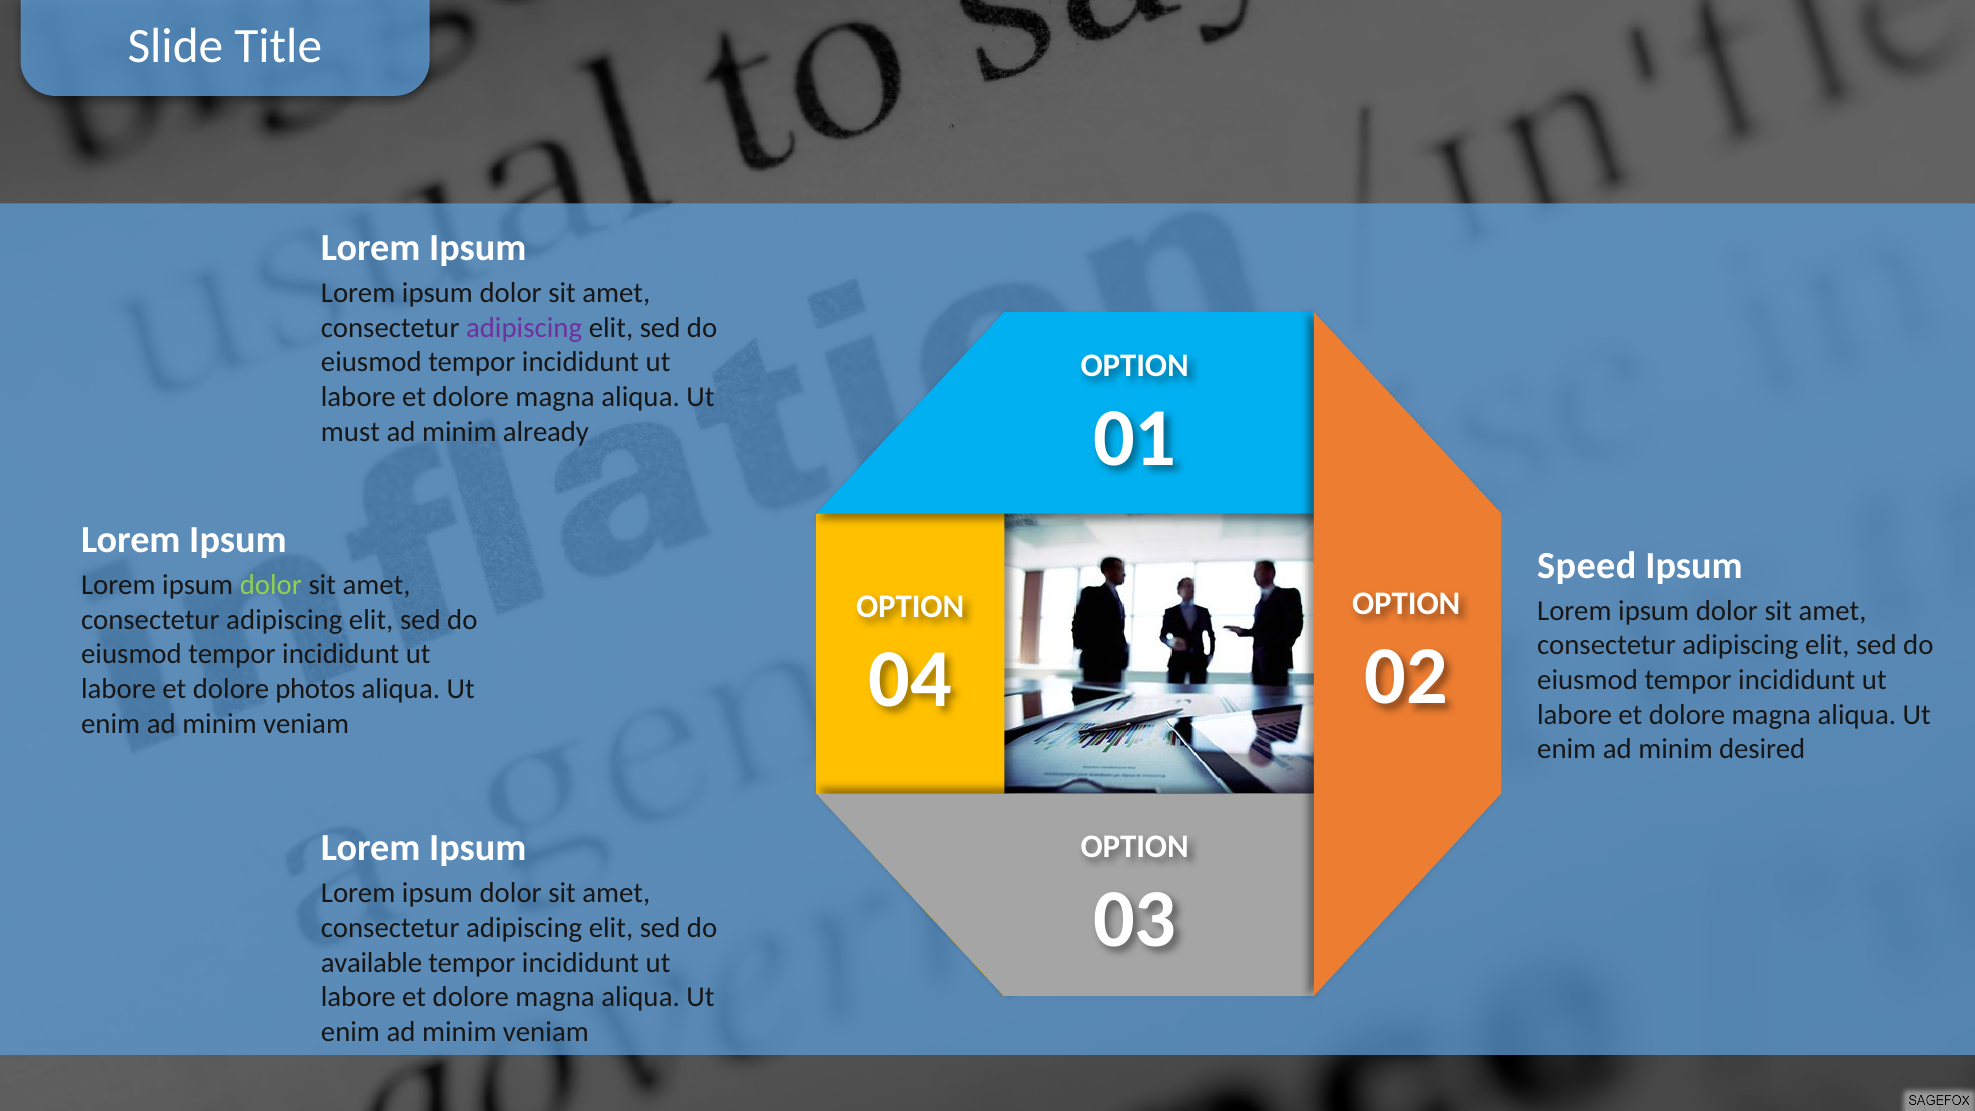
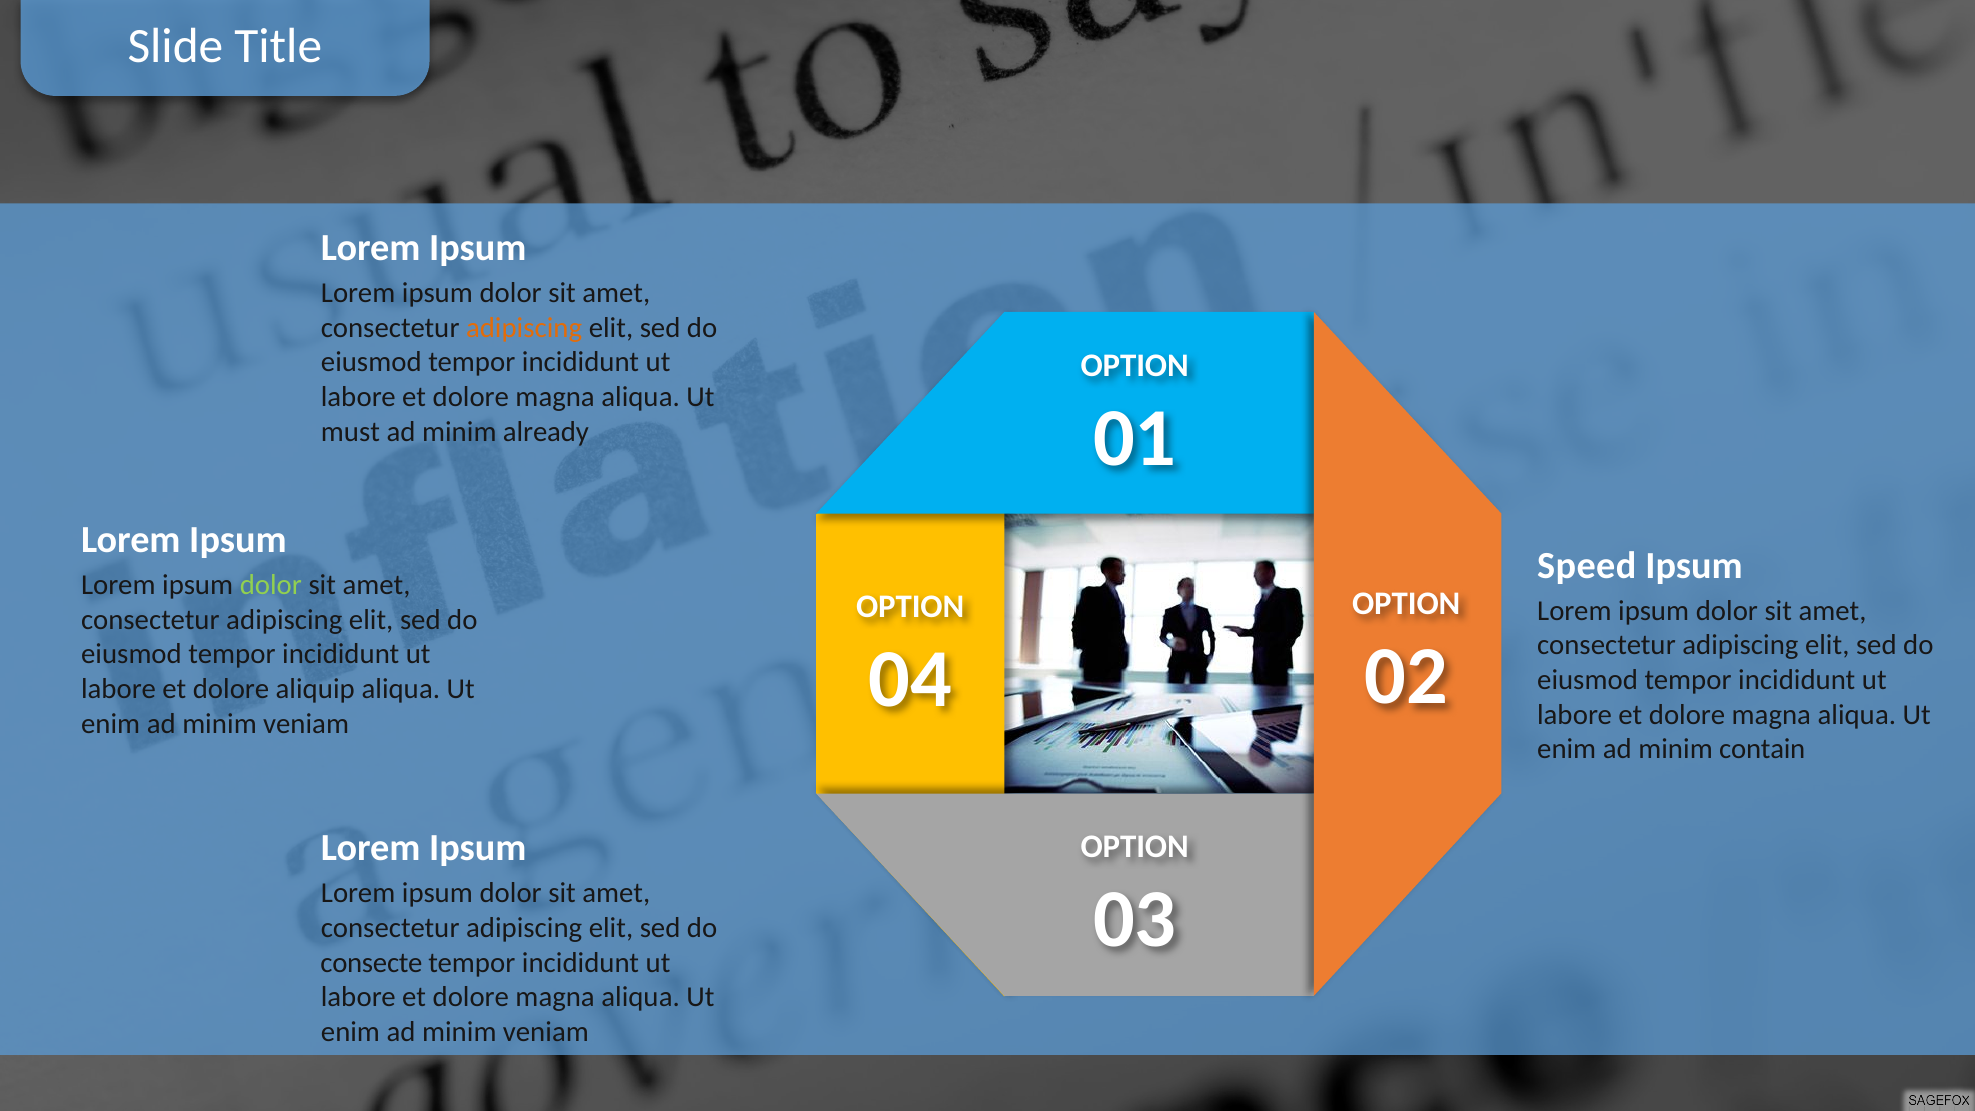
adipiscing at (524, 328) colour: purple -> orange
photos: photos -> aliquip
desired: desired -> contain
available: available -> consecte
